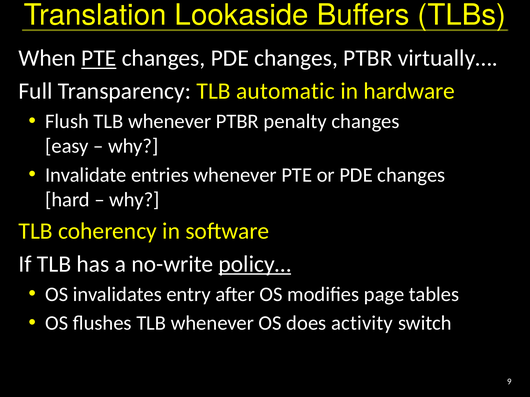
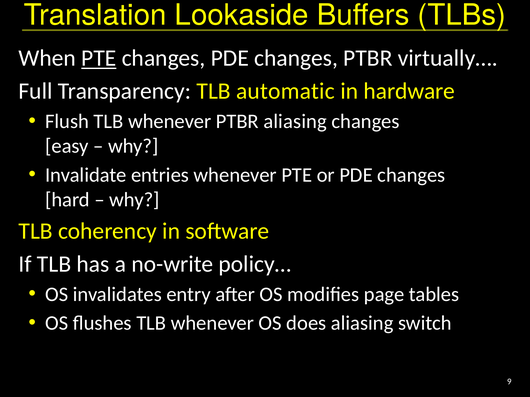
PTBR penalty: penalty -> aliasing
policy… underline: present -> none
does activity: activity -> aliasing
